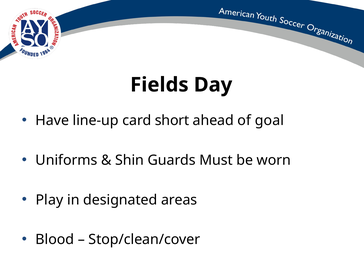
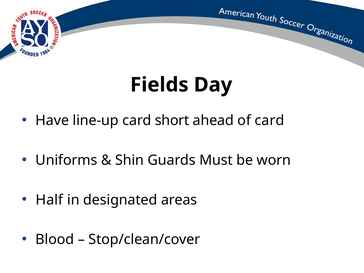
of goal: goal -> card
Play: Play -> Half
